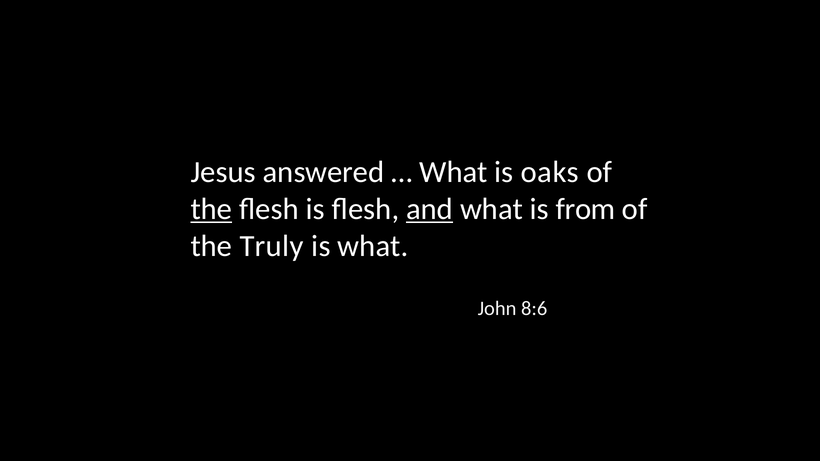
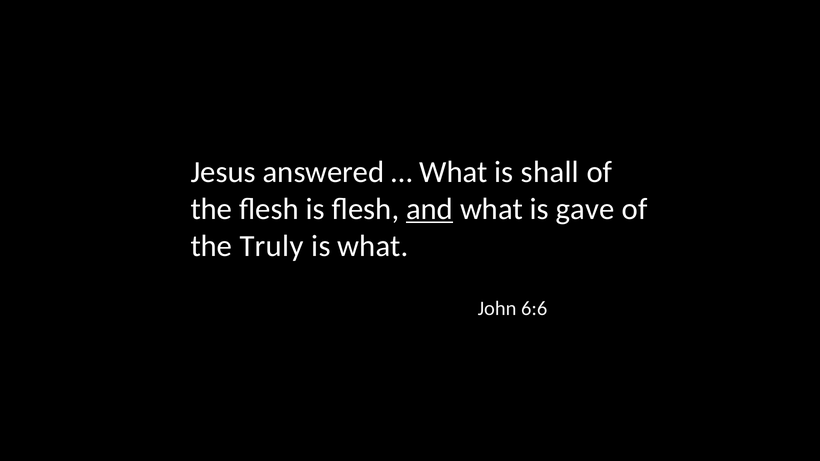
oaks: oaks -> shall
the at (211, 209) underline: present -> none
from: from -> gave
8:6: 8:6 -> 6:6
